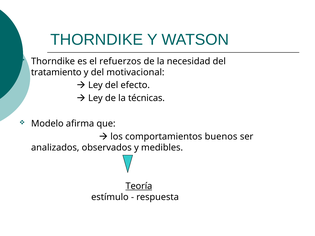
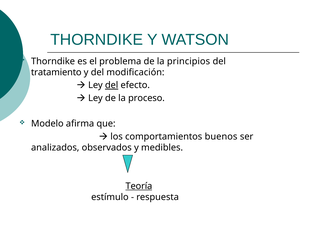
refuerzos: refuerzos -> problema
necesidad: necesidad -> principios
motivacional: motivacional -> modificación
del at (112, 85) underline: none -> present
técnicas: técnicas -> proceso
